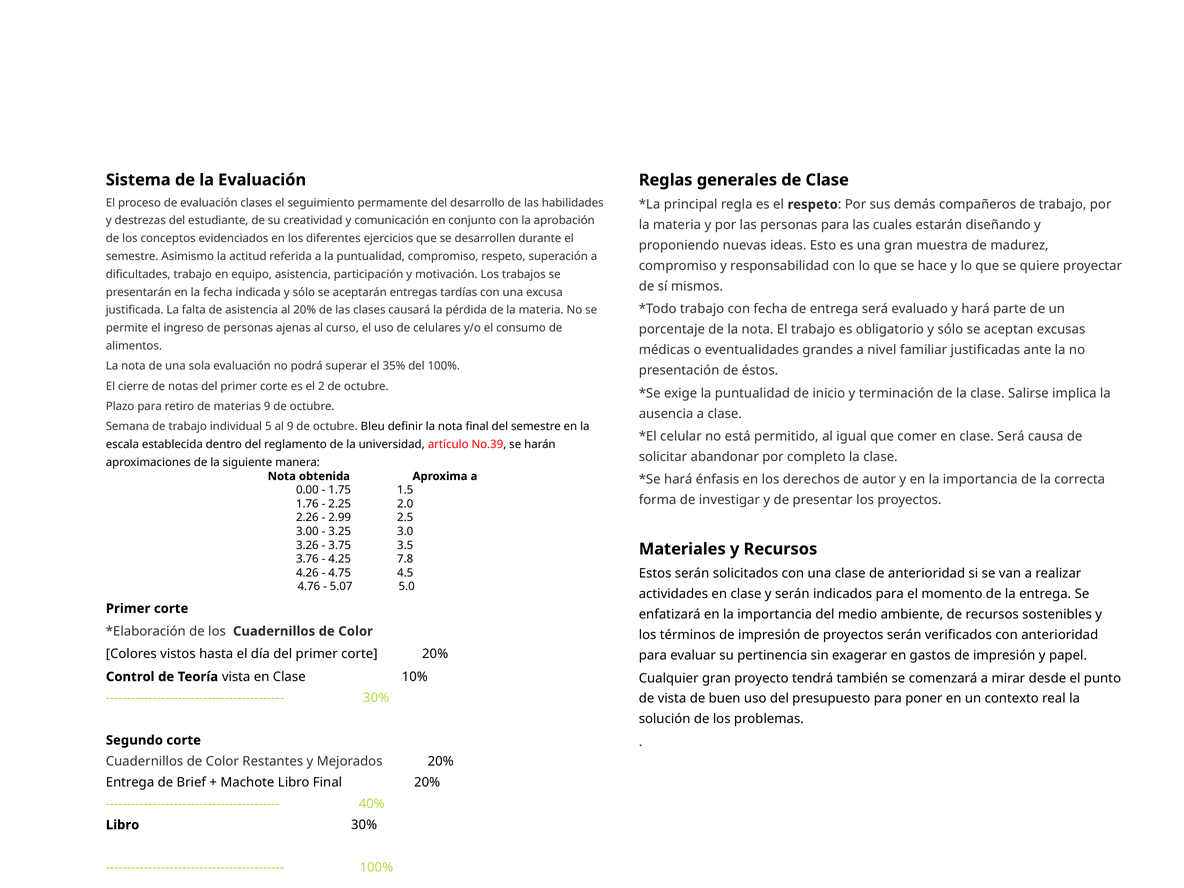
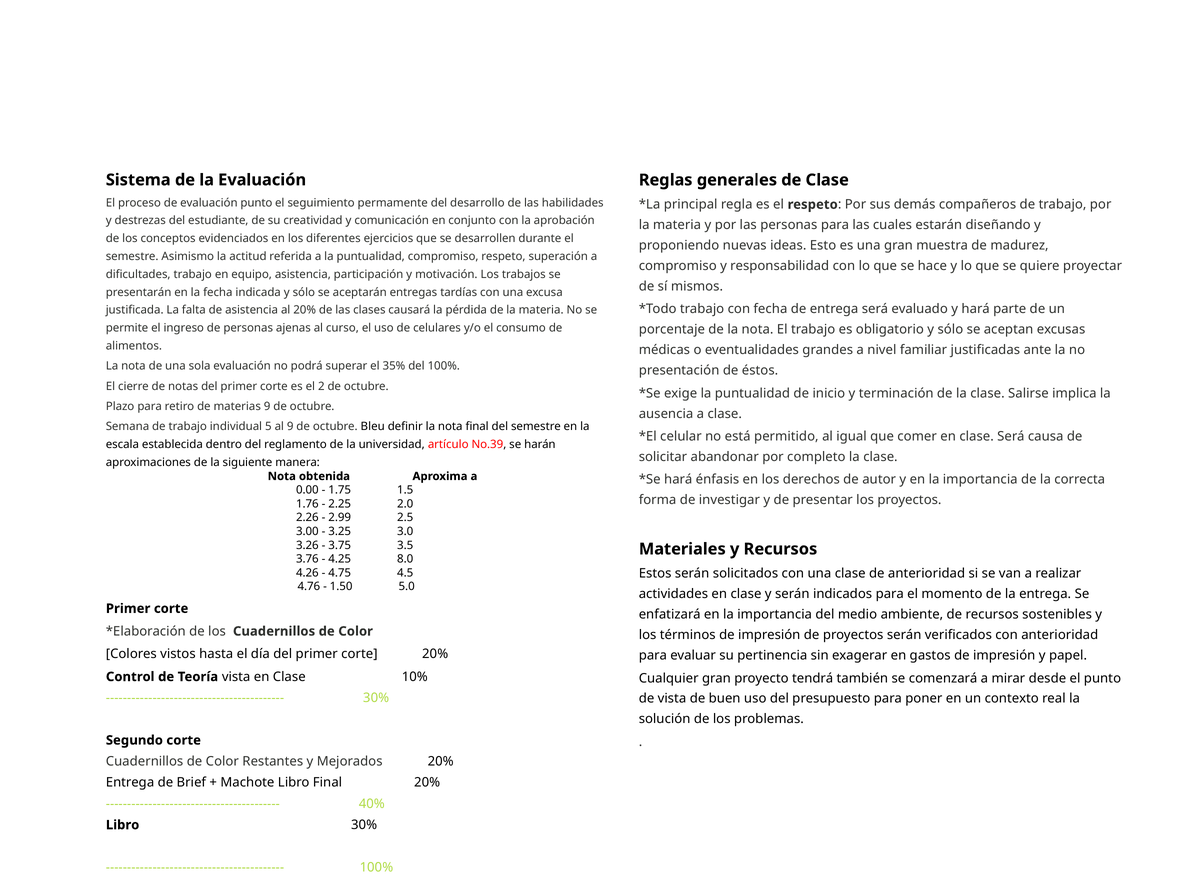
evaluación clases: clases -> punto
7.8: 7.8 -> 8.0
5.07: 5.07 -> 1.50
